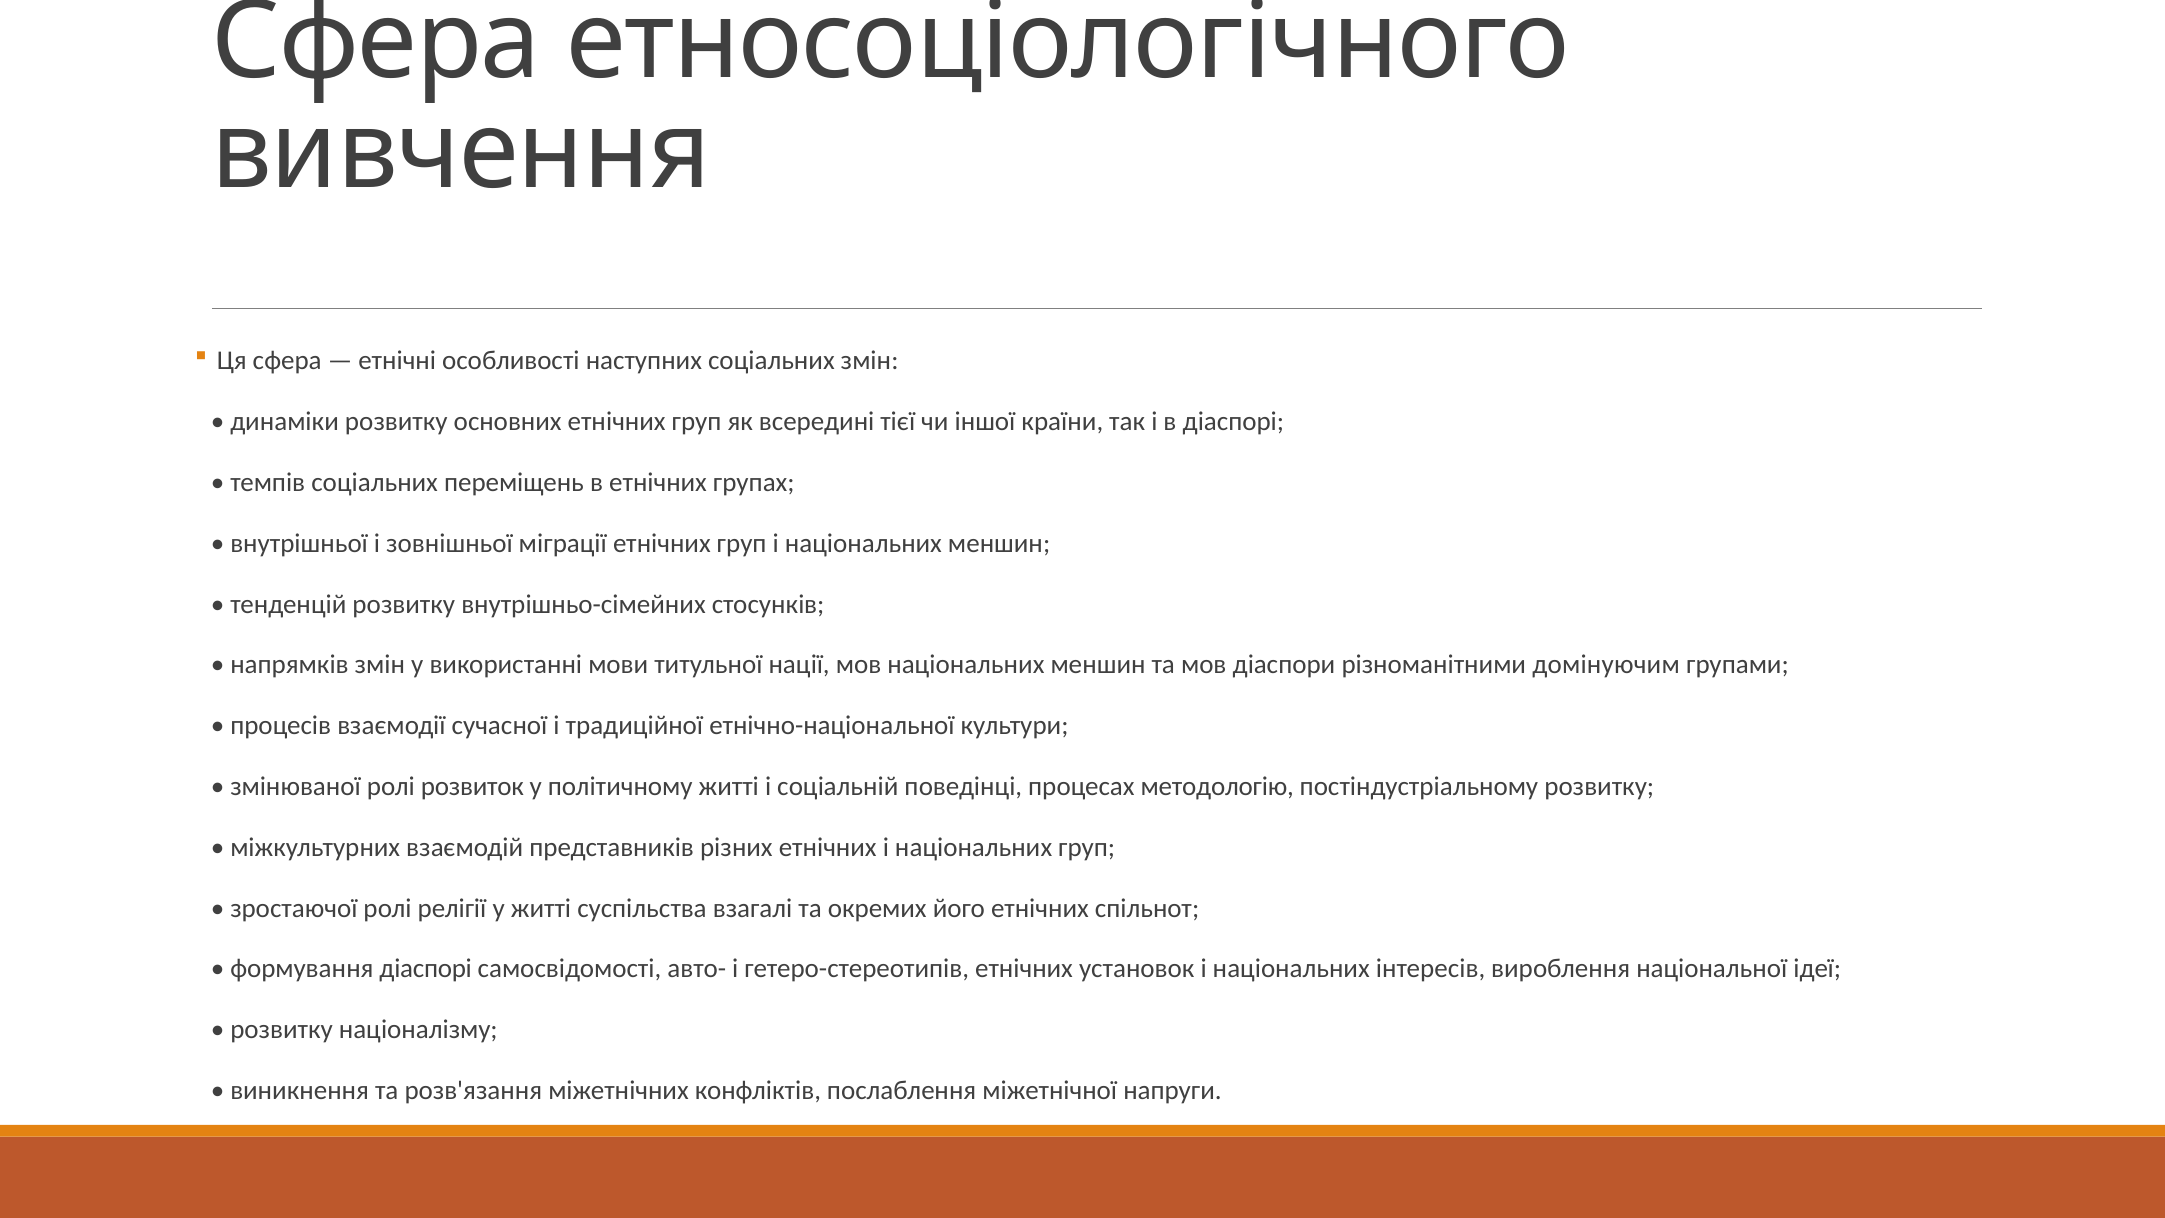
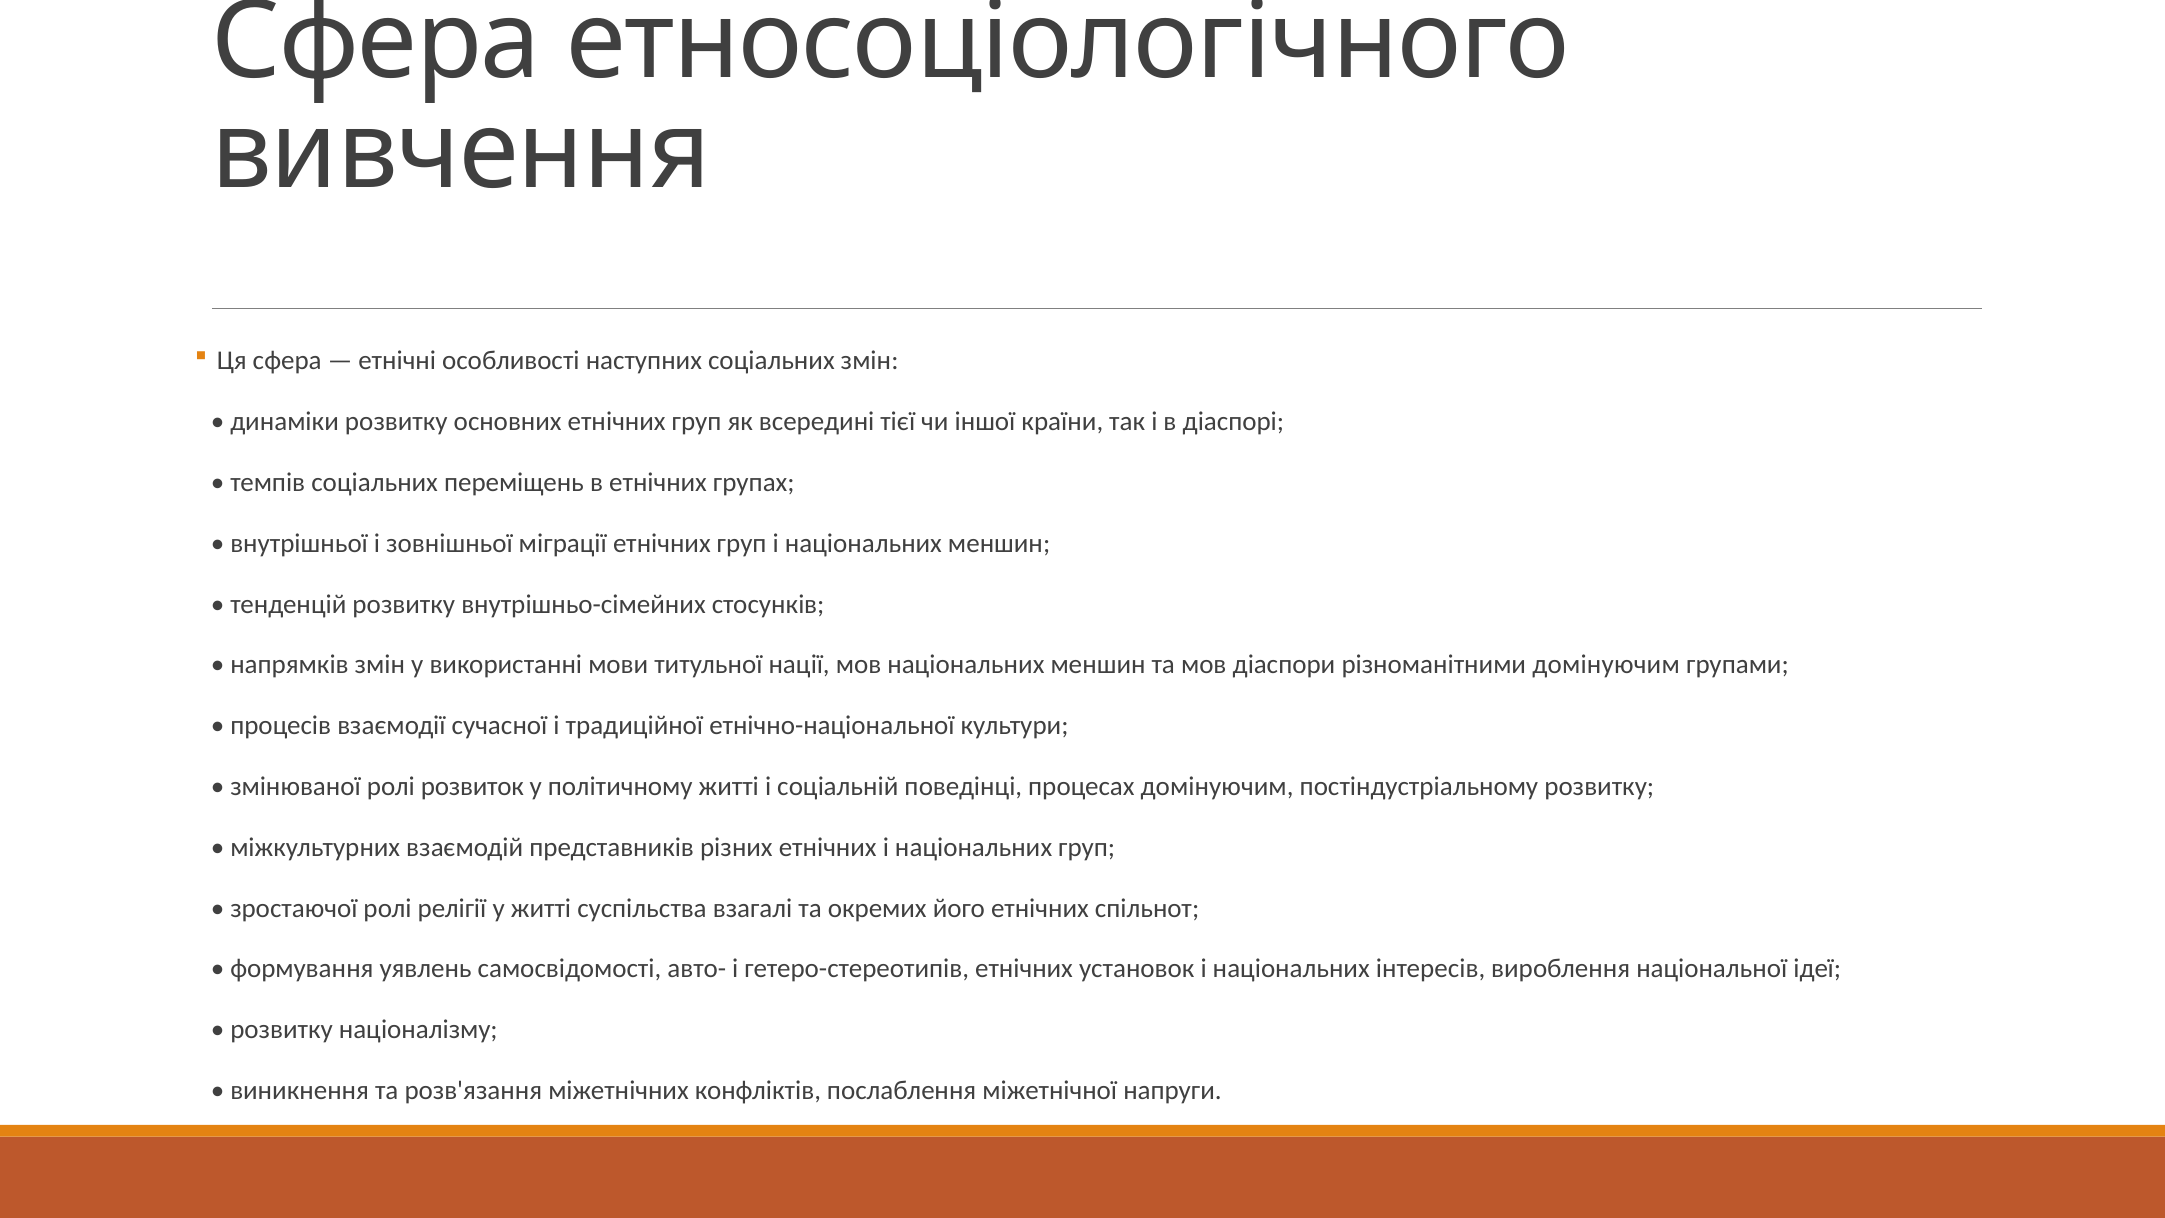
процесах методологію: методологію -> домінуючим
формування діаспорі: діаспорі -> уявлень
